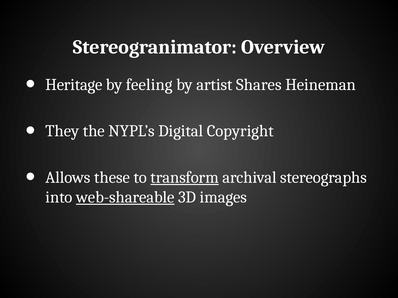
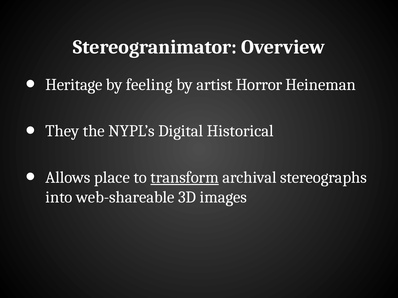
Shares: Shares -> Horror
Copyright: Copyright -> Historical
these: these -> place
web-shareable underline: present -> none
